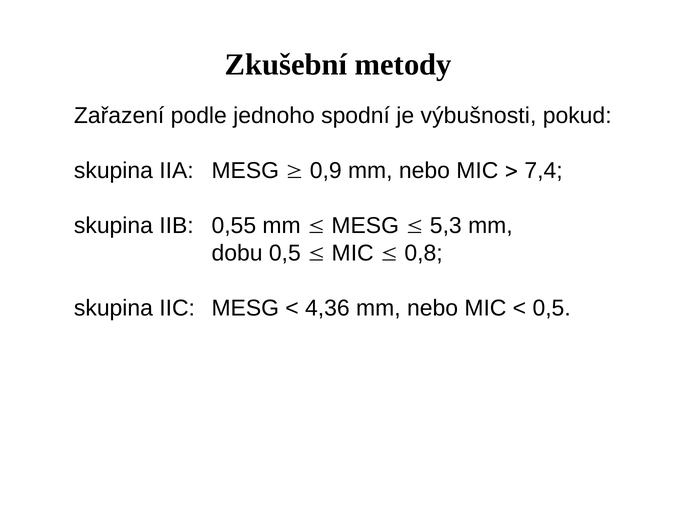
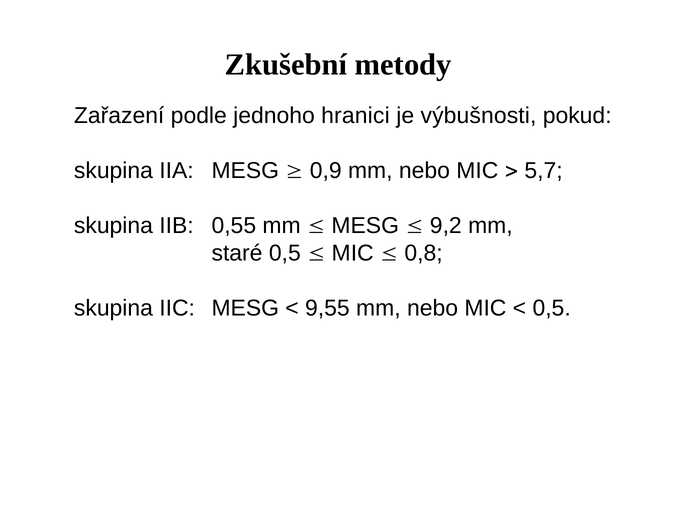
spodní: spodní -> hranici
7,4: 7,4 -> 5,7
5,3: 5,3 -> 9,2
dobu: dobu -> staré
4,36: 4,36 -> 9,55
